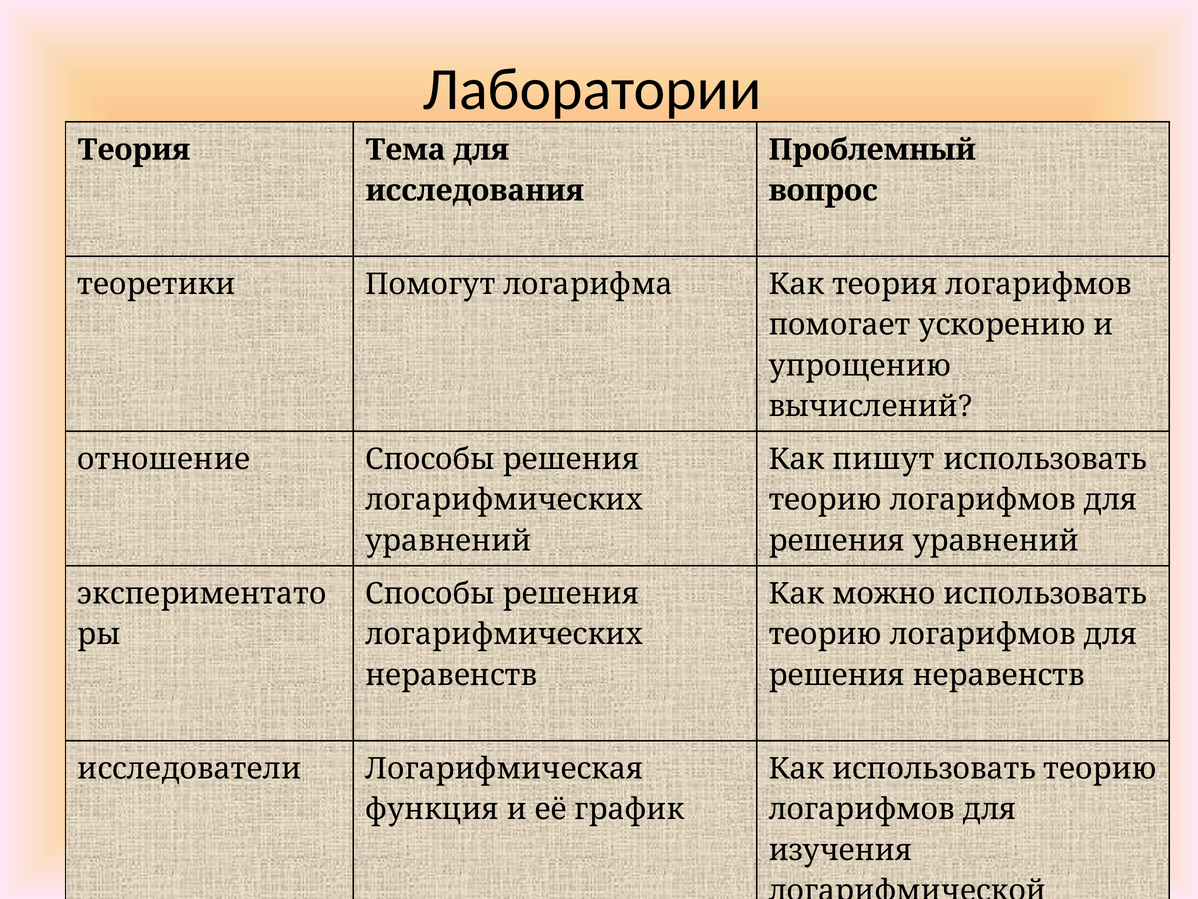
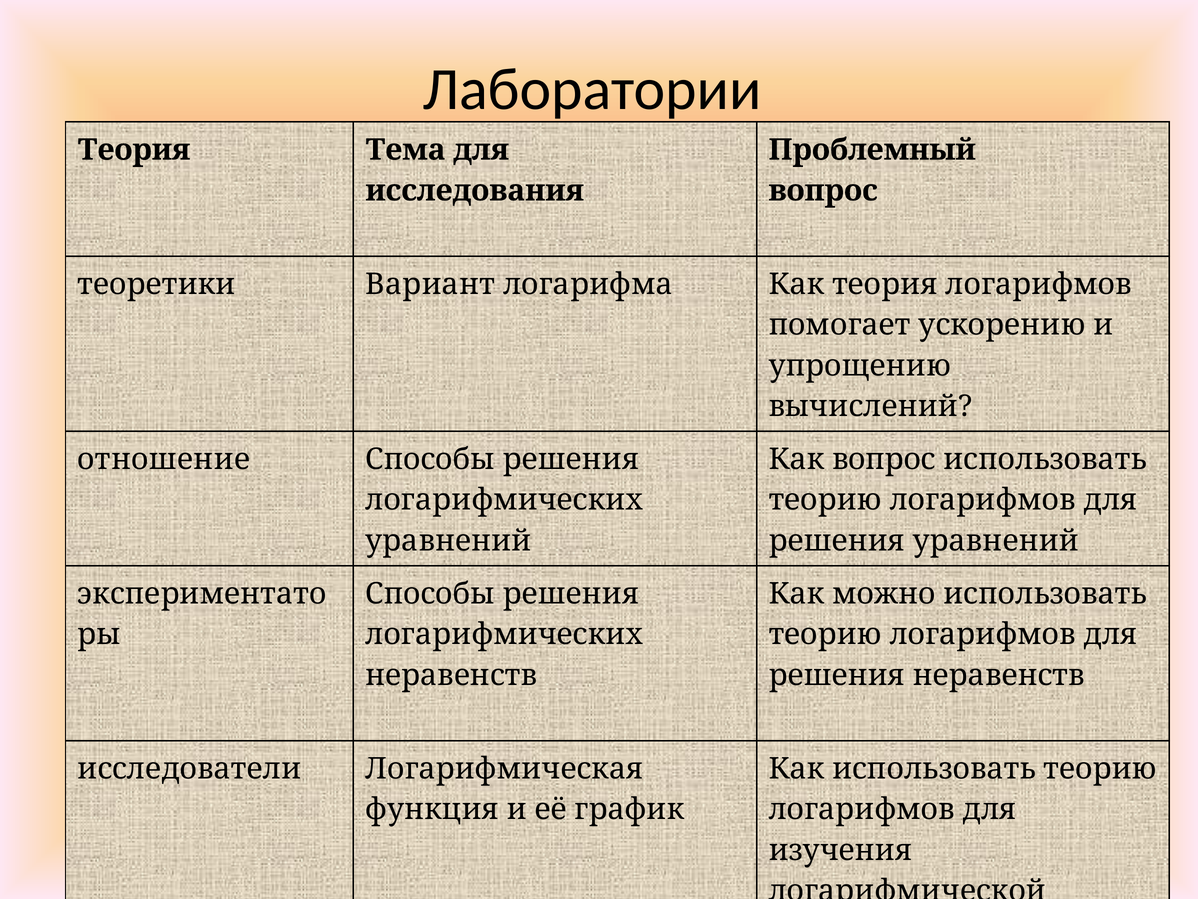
Помогут: Помогут -> Вариант
Как пишут: пишут -> вопрос
